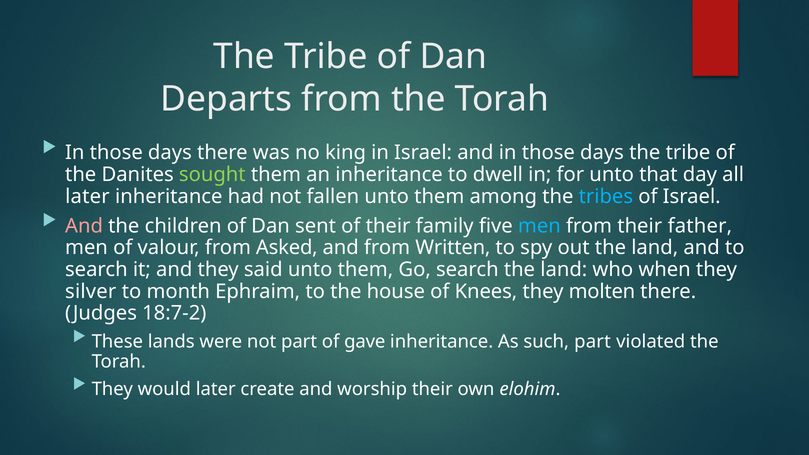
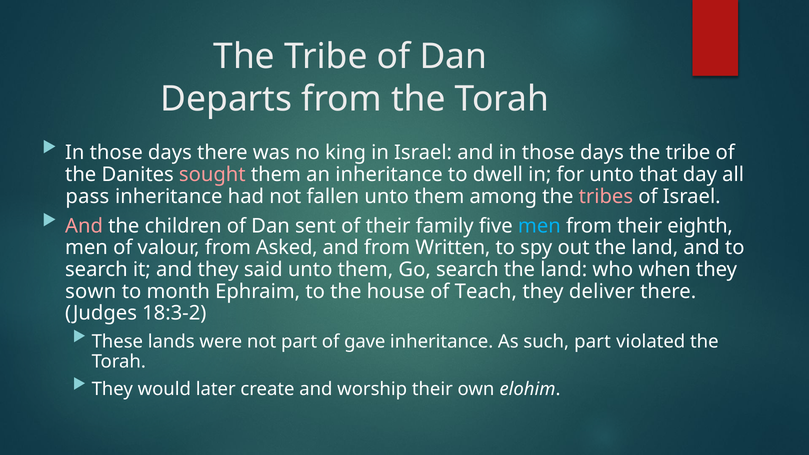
sought colour: light green -> pink
later at (87, 196): later -> pass
tribes colour: light blue -> pink
father: father -> eighth
silver: silver -> sown
Knees: Knees -> Teach
molten: molten -> deliver
18:7-2: 18:7-2 -> 18:3-2
